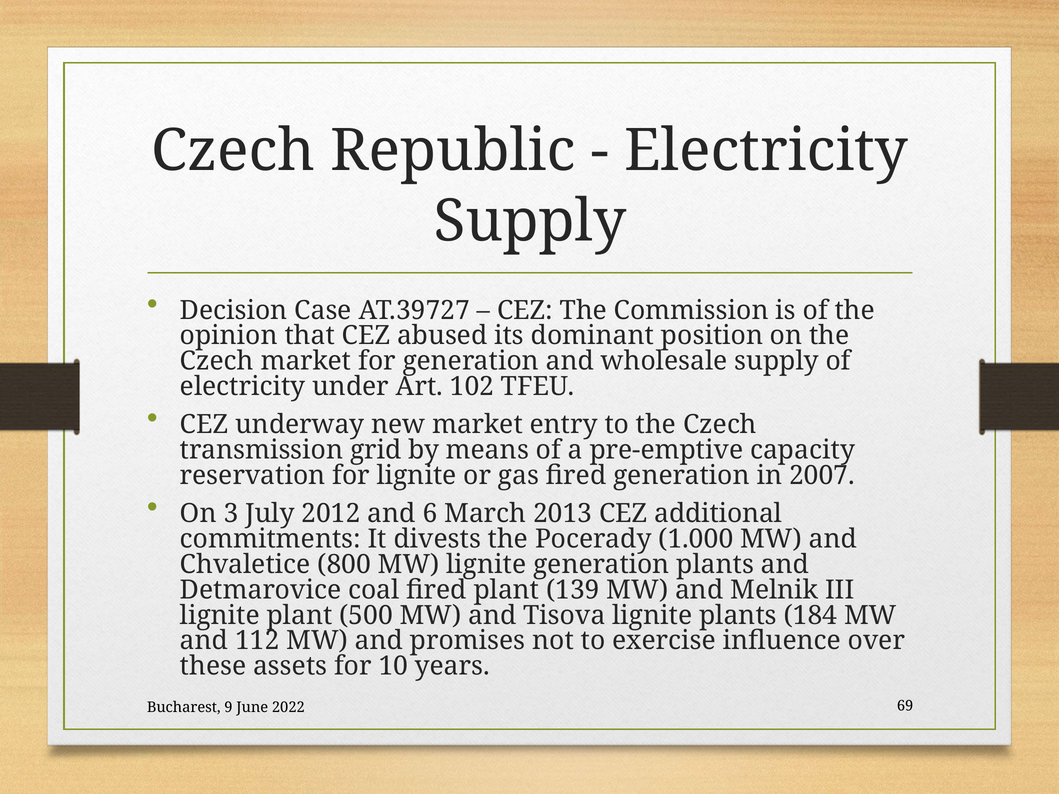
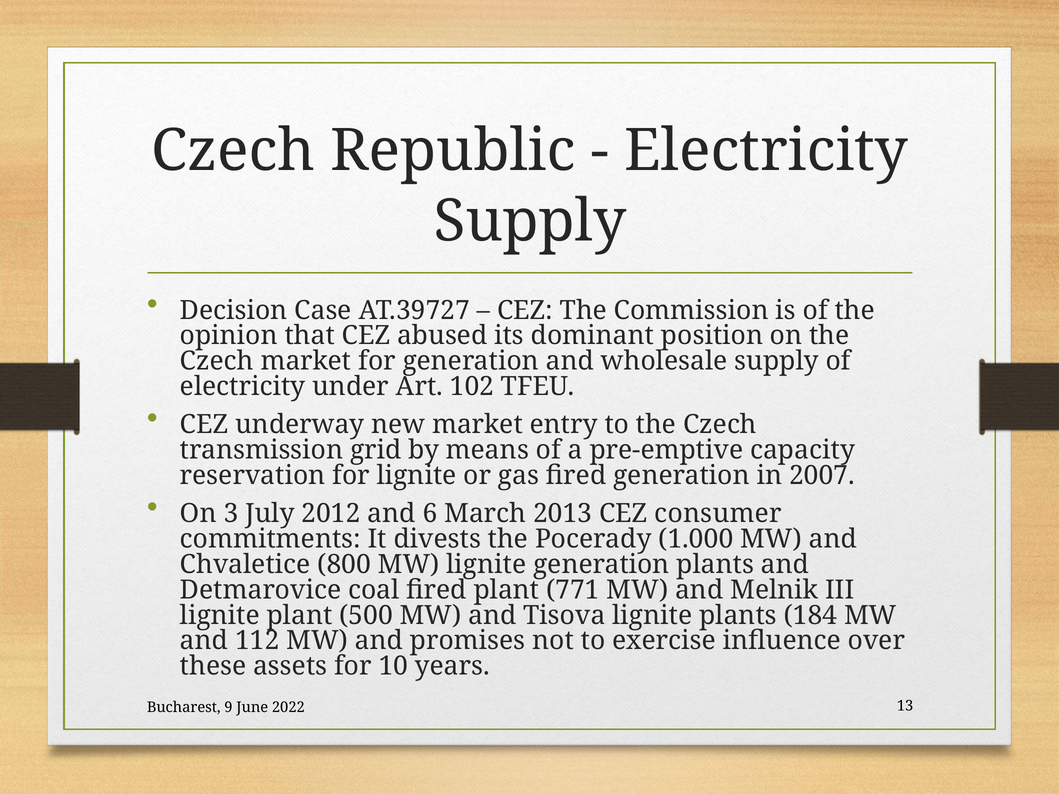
additional: additional -> consumer
139: 139 -> 771
69: 69 -> 13
